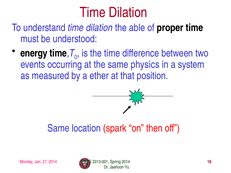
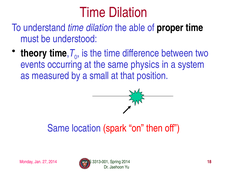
energy: energy -> theory
ether: ether -> small
